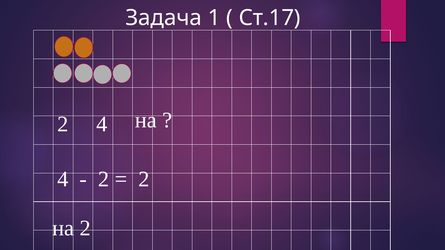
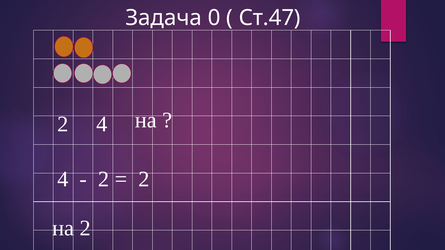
1: 1 -> 0
Ст.17: Ст.17 -> Ст.47
